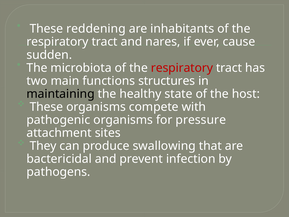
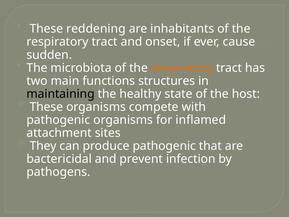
nares: nares -> onset
respiratory at (182, 68) colour: red -> orange
pressure: pressure -> inflamed
produce swallowing: swallowing -> pathogenic
